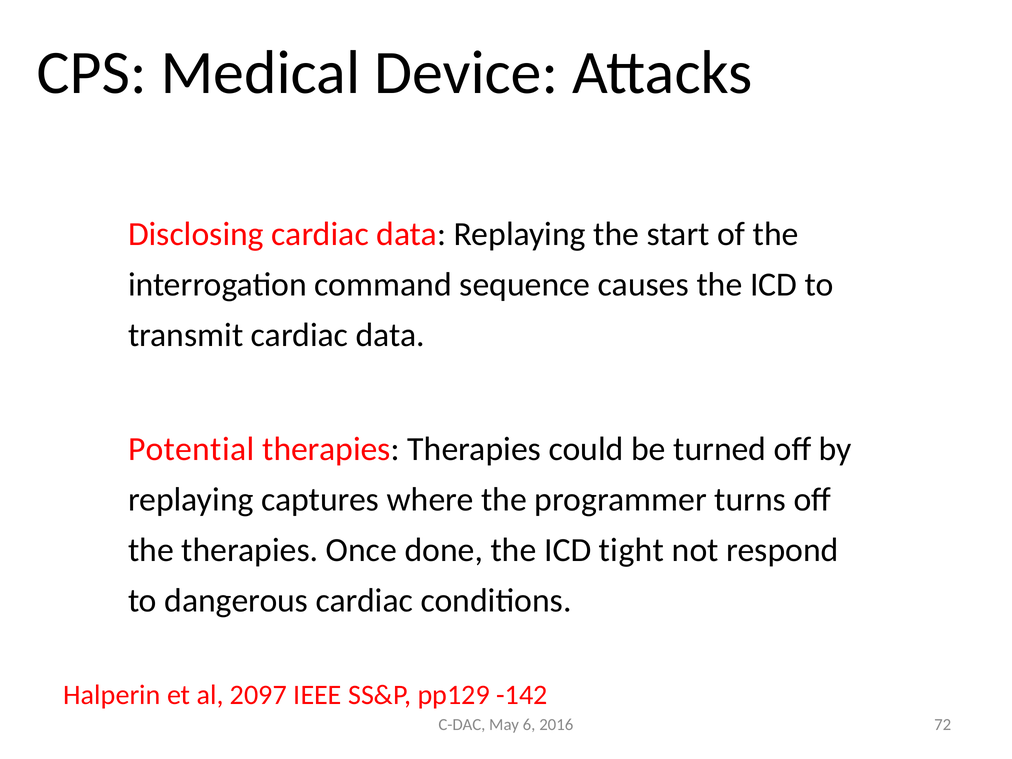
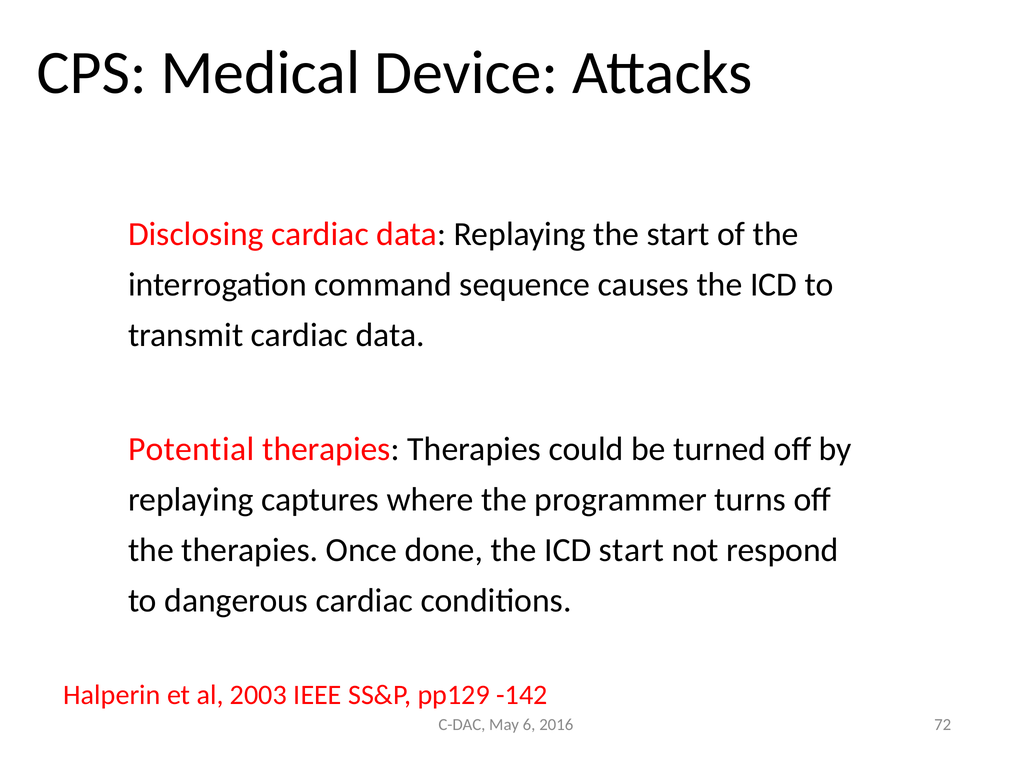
ICD tight: tight -> start
2097: 2097 -> 2003
